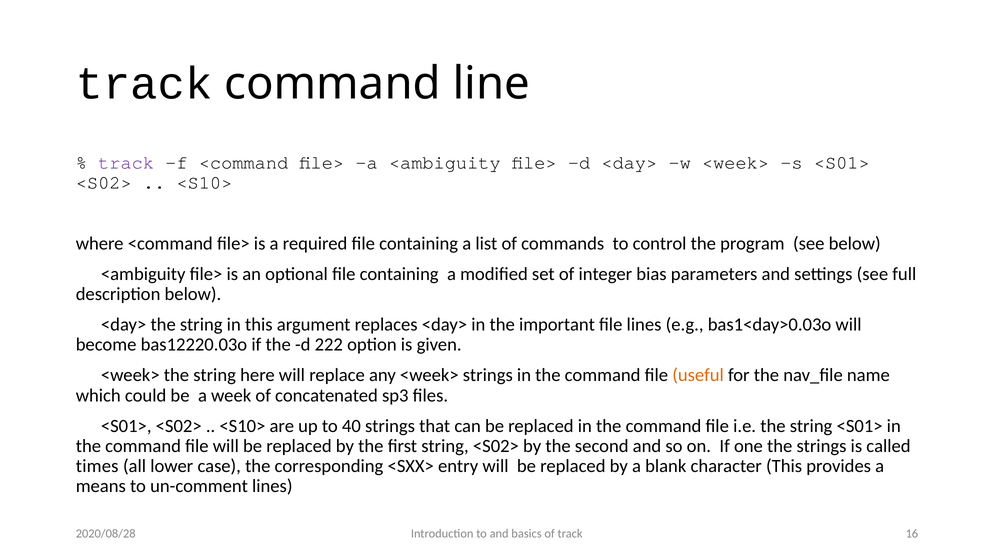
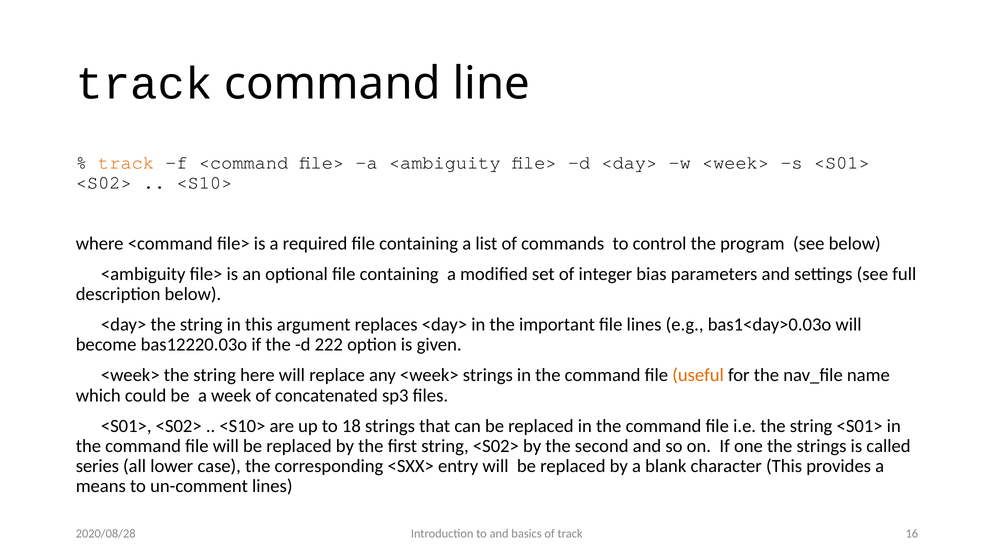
track at (126, 163) colour: purple -> orange
40: 40 -> 18
times: times -> series
